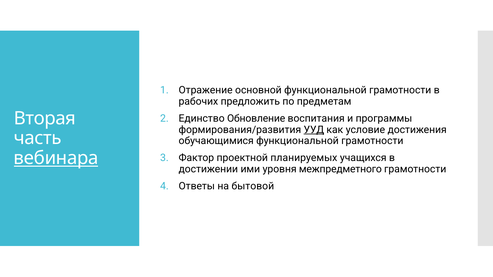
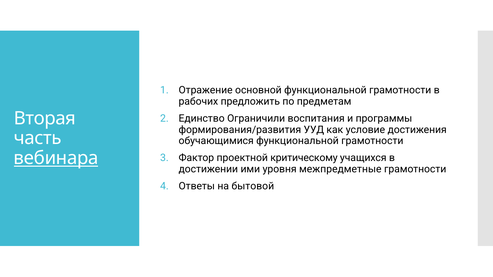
Обновление: Обновление -> Ограничили
УУД underline: present -> none
планируемых: планируемых -> критическому
межпредметного: межпредметного -> межпредметные
